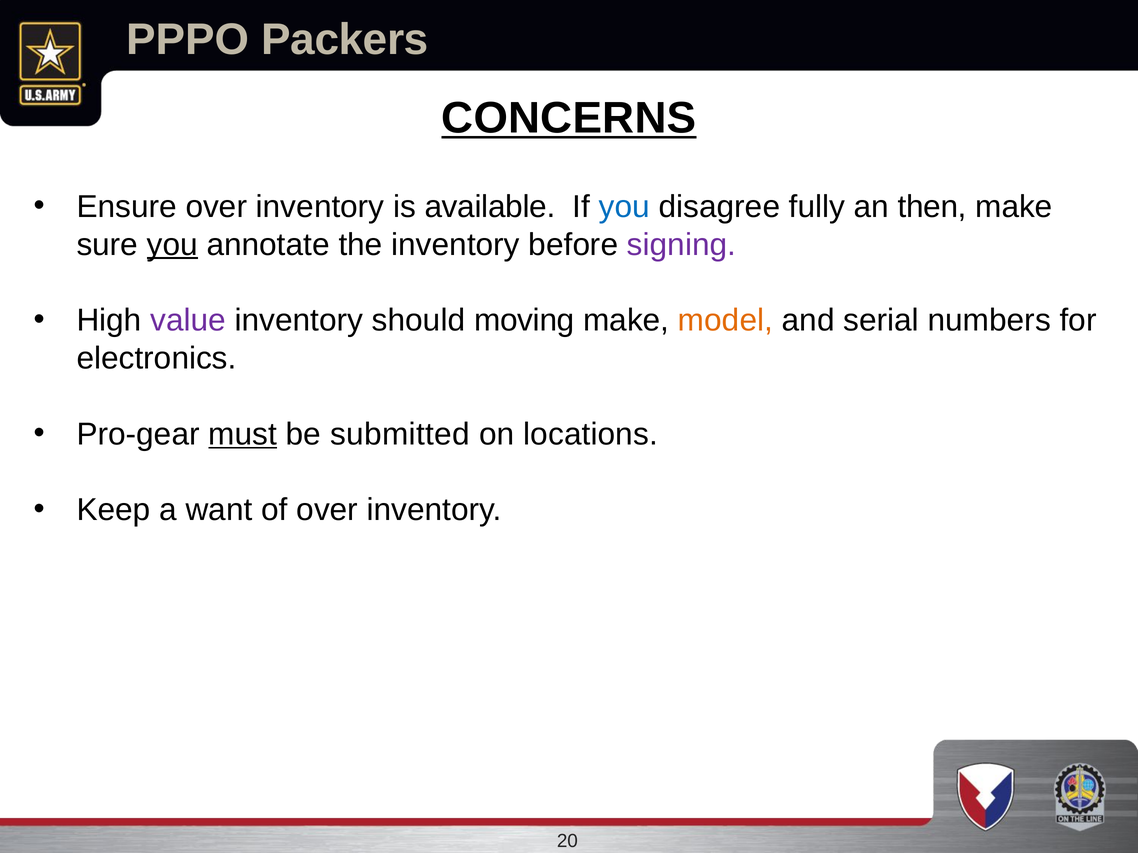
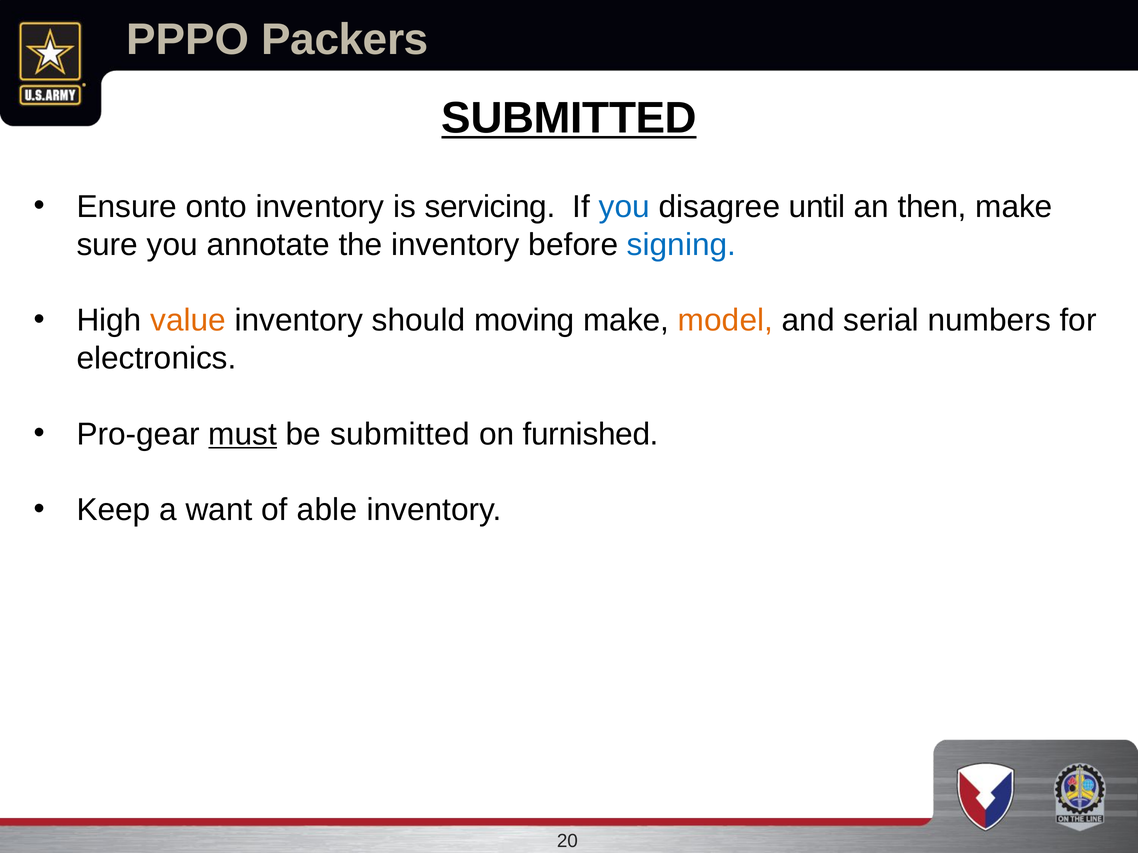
CONCERNS at (569, 118): CONCERNS -> SUBMITTED
Ensure over: over -> onto
available: available -> servicing
fully: fully -> until
you at (172, 245) underline: present -> none
signing colour: purple -> blue
value colour: purple -> orange
locations: locations -> furnished
of over: over -> able
